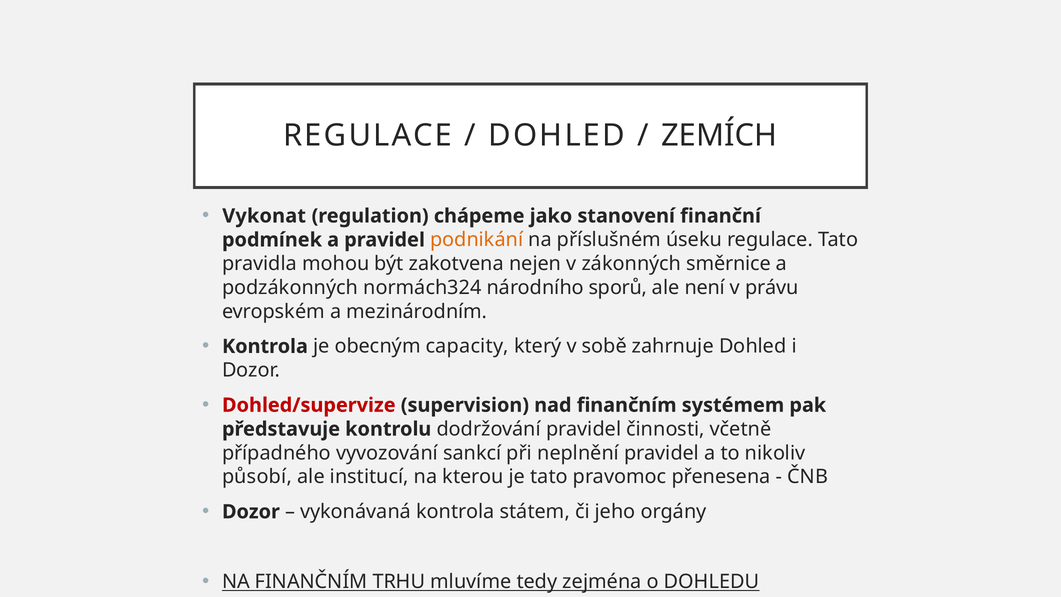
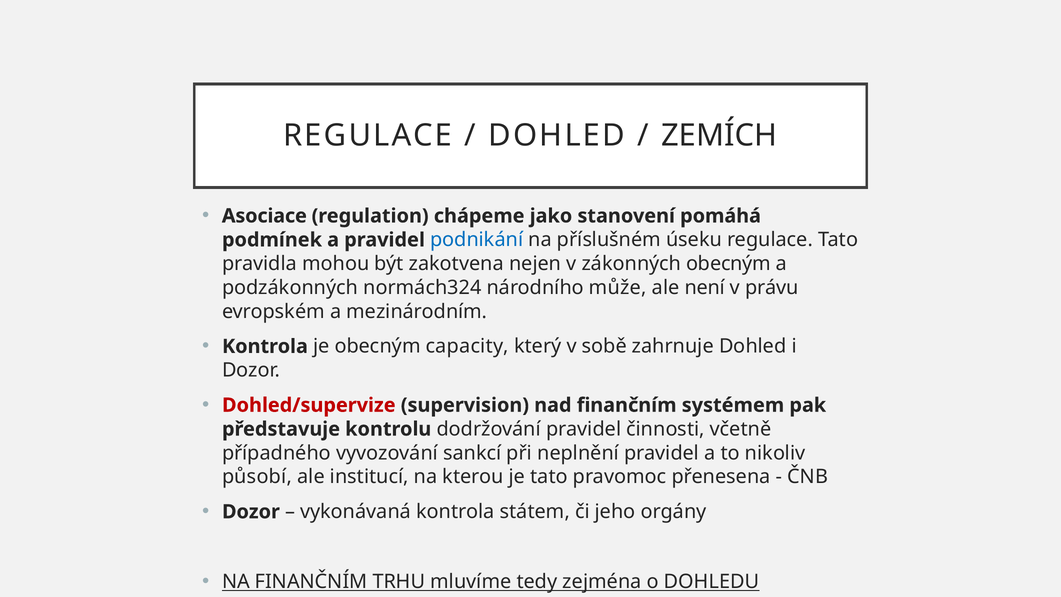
Vykonat: Vykonat -> Asociace
finanční: finanční -> pomáhá
podnikání colour: orange -> blue
zákonných směrnice: směrnice -> obecným
sporů: sporů -> může
